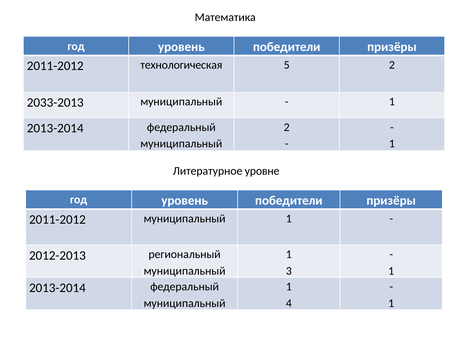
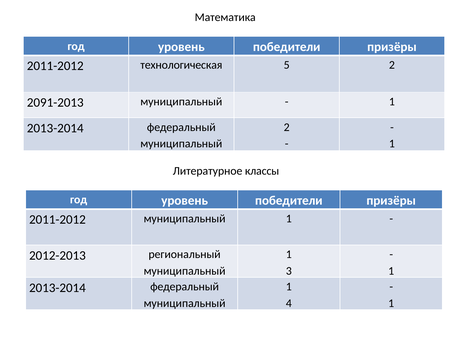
2033-2013: 2033-2013 -> 2091-2013
уровне: уровне -> классы
